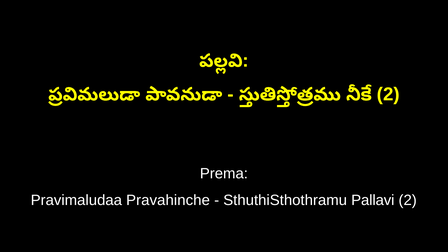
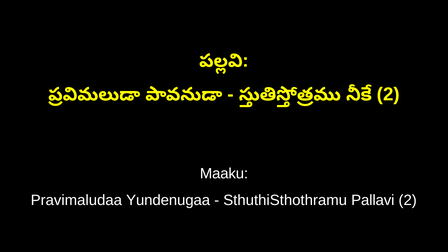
Prema: Prema -> Maaku
Pravahinche: Pravahinche -> Yundenugaa
